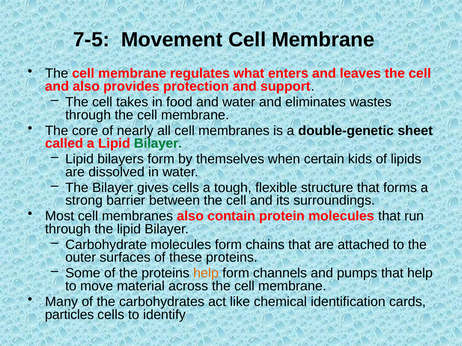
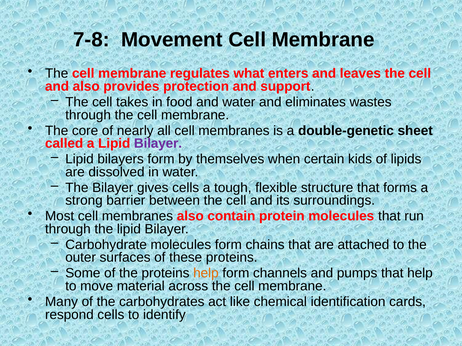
7-5: 7-5 -> 7-8
Bilayer at (158, 144) colour: green -> purple
particles: particles -> respond
